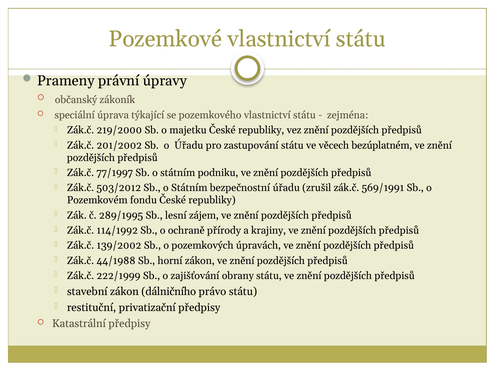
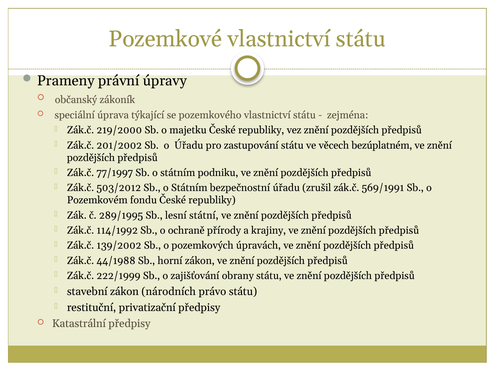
zájem: zájem -> státní
dálničního: dálničního -> národních
